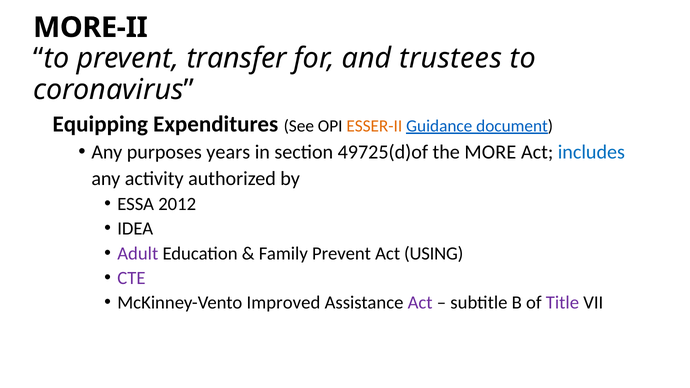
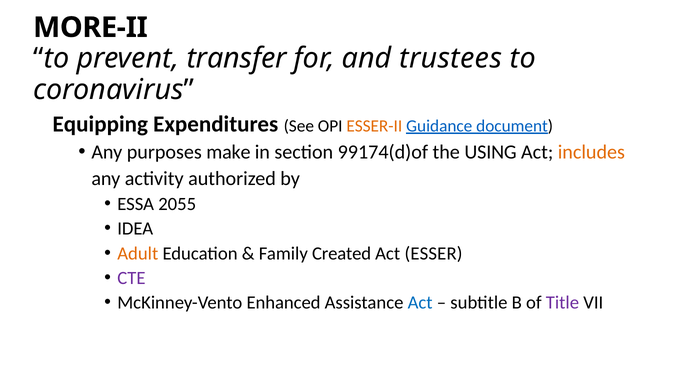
years: years -> make
49725(d)of: 49725(d)of -> 99174(d)of
MORE: MORE -> USING
includes colour: blue -> orange
2012: 2012 -> 2055
Adult colour: purple -> orange
Family Prevent: Prevent -> Created
USING: USING -> ESSER
Improved: Improved -> Enhanced
Act at (420, 303) colour: purple -> blue
